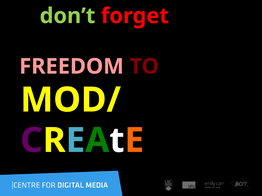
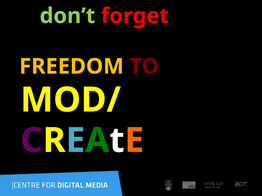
FREEDOM colour: pink -> yellow
